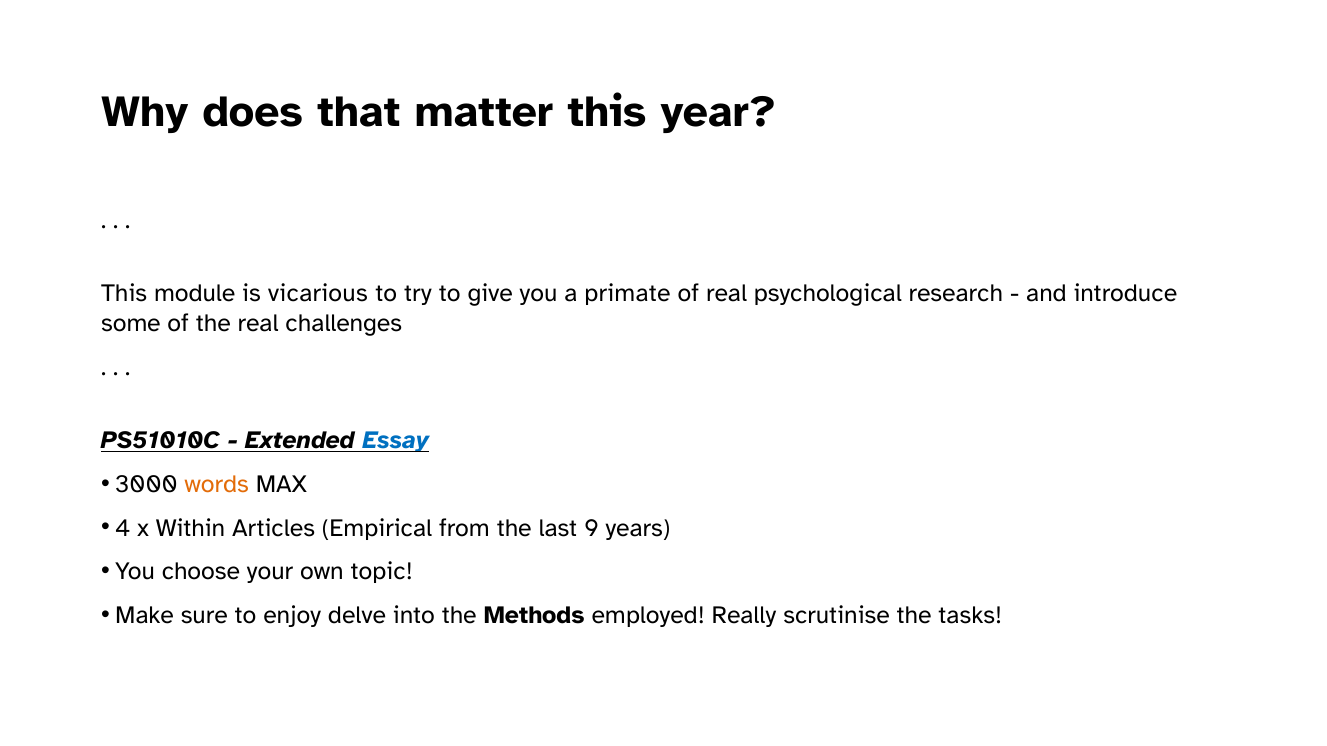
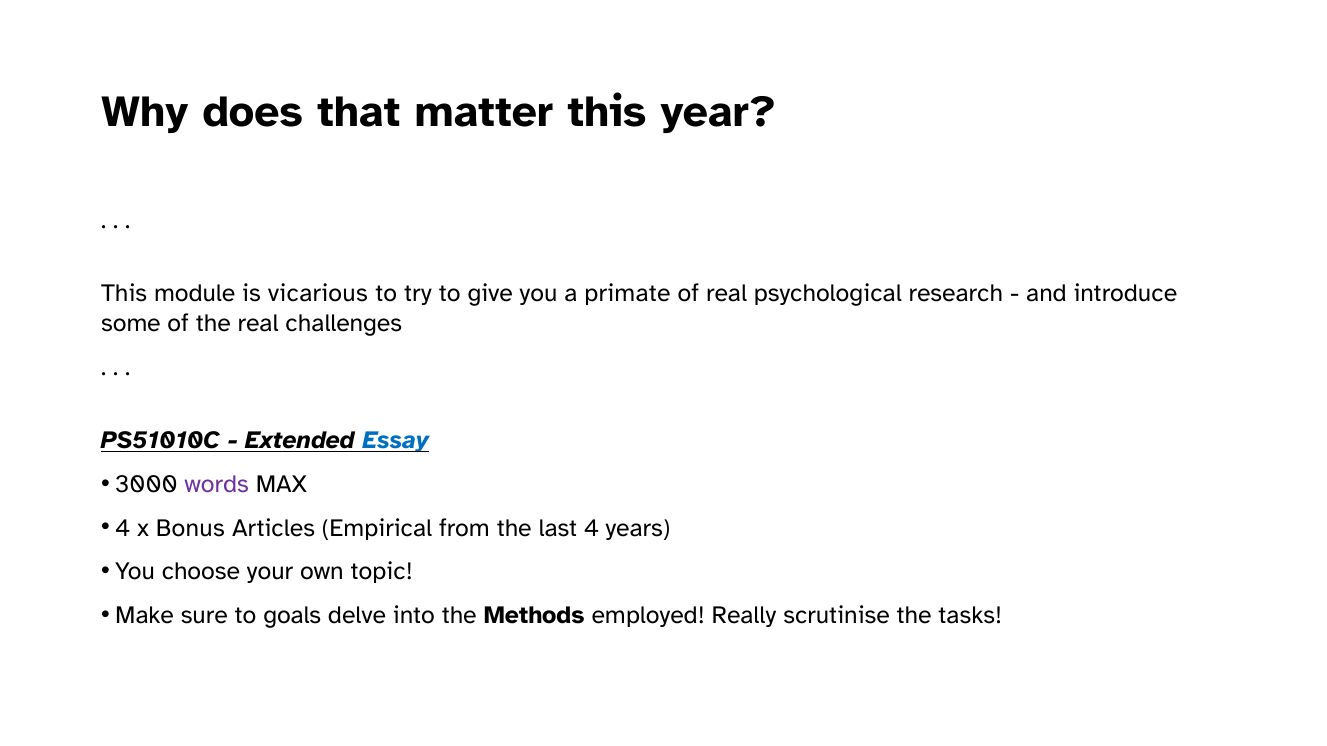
words colour: orange -> purple
Within: Within -> Bonus
last 9: 9 -> 4
enjoy: enjoy -> goals
